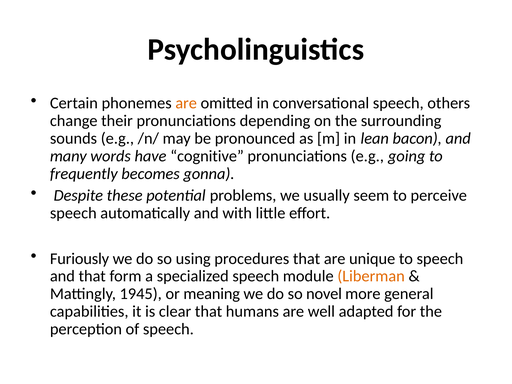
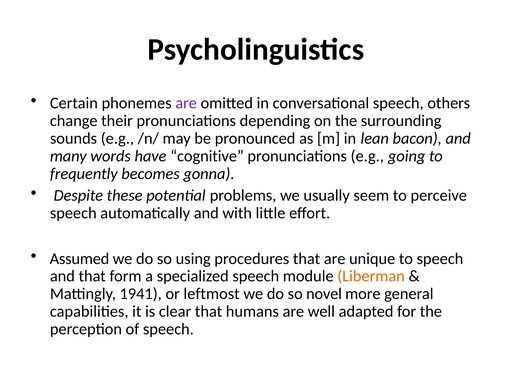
are at (186, 103) colour: orange -> purple
Furiously: Furiously -> Assumed
1945: 1945 -> 1941
meaning: meaning -> leftmost
